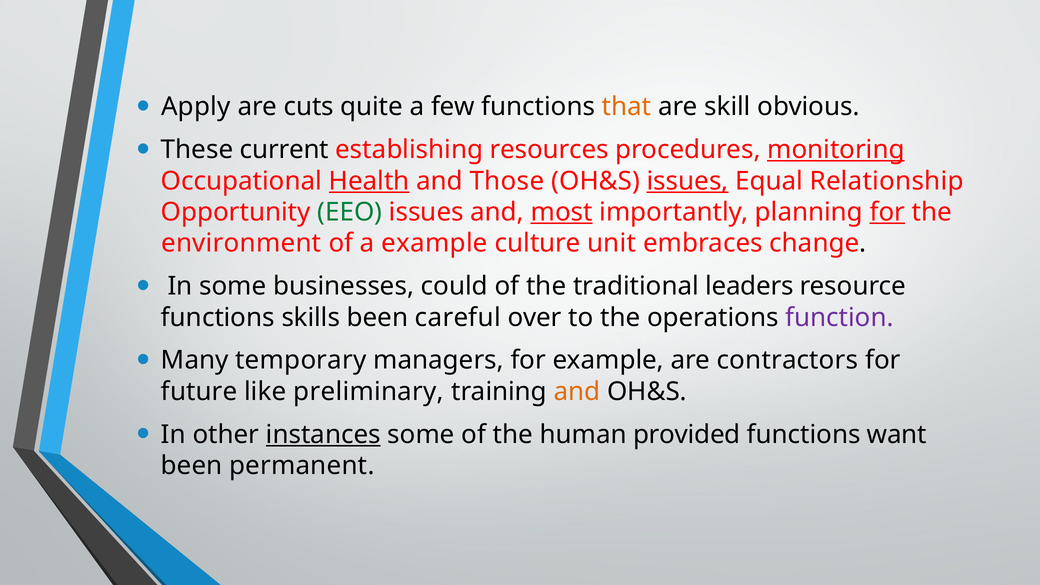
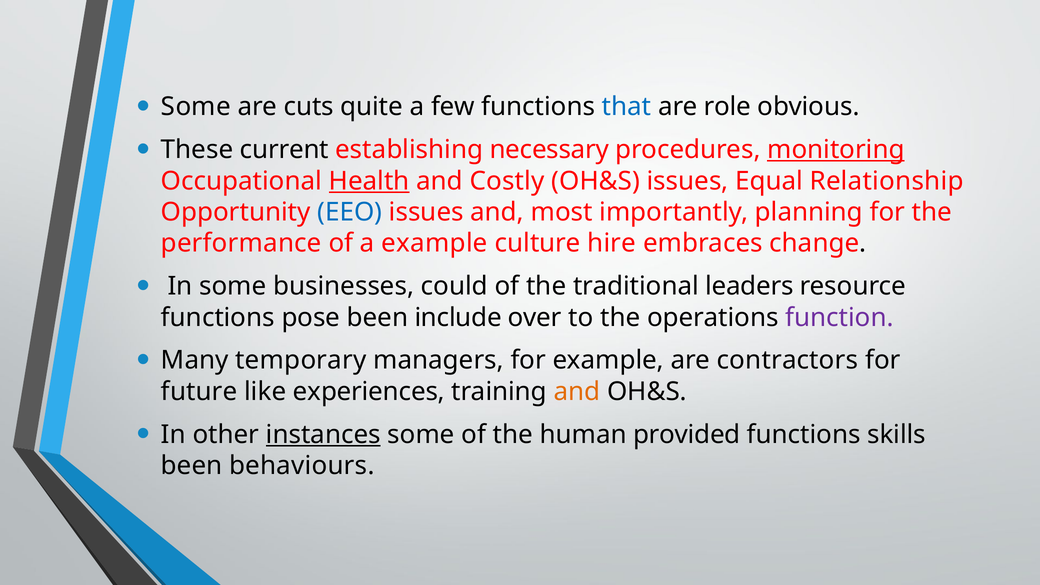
Apply at (196, 107): Apply -> Some
that colour: orange -> blue
skill: skill -> role
resources: resources -> necessary
Those: Those -> Costly
issues at (688, 181) underline: present -> none
EEO colour: green -> blue
most underline: present -> none
for at (887, 212) underline: present -> none
environment: environment -> performance
unit: unit -> hire
skills: skills -> pose
careful: careful -> include
preliminary: preliminary -> experiences
want: want -> skills
permanent: permanent -> behaviours
